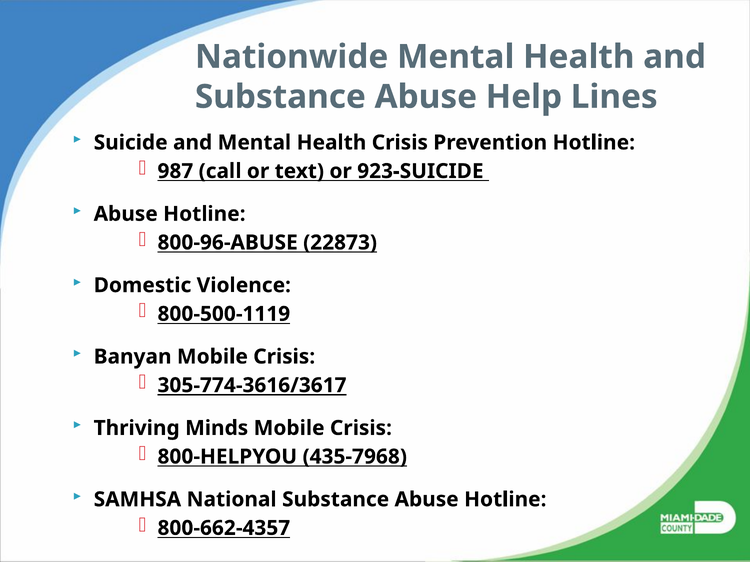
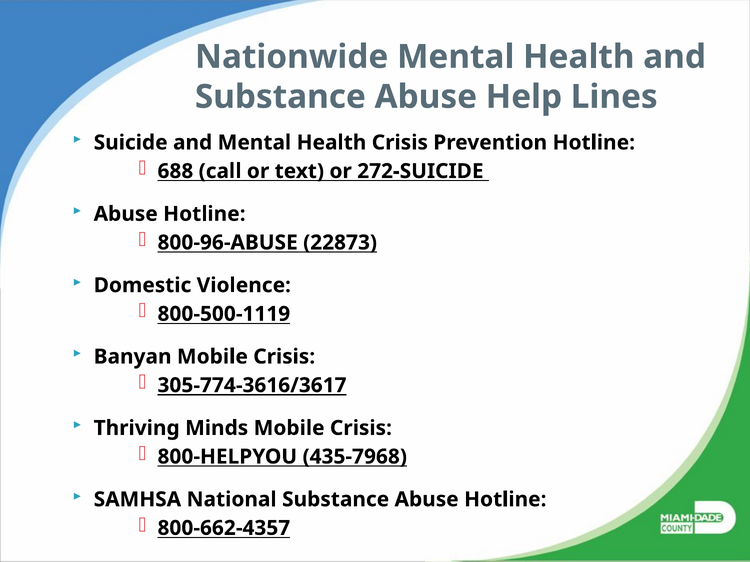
987: 987 -> 688
923-SUICIDE: 923-SUICIDE -> 272-SUICIDE
